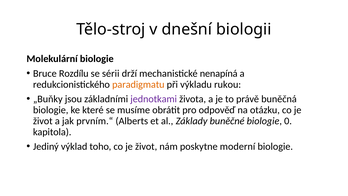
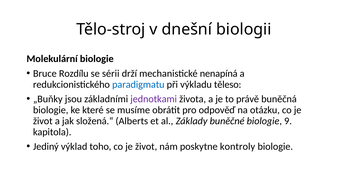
paradigmatu colour: orange -> blue
rukou: rukou -> těleso
prvním.“: prvním.“ -> složená.“
0: 0 -> 9
moderní: moderní -> kontroly
